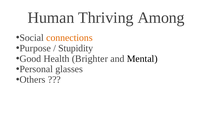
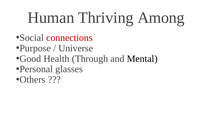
connections colour: orange -> red
Stupidity: Stupidity -> Universe
Brighter: Brighter -> Through
